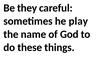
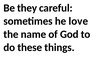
play: play -> love
